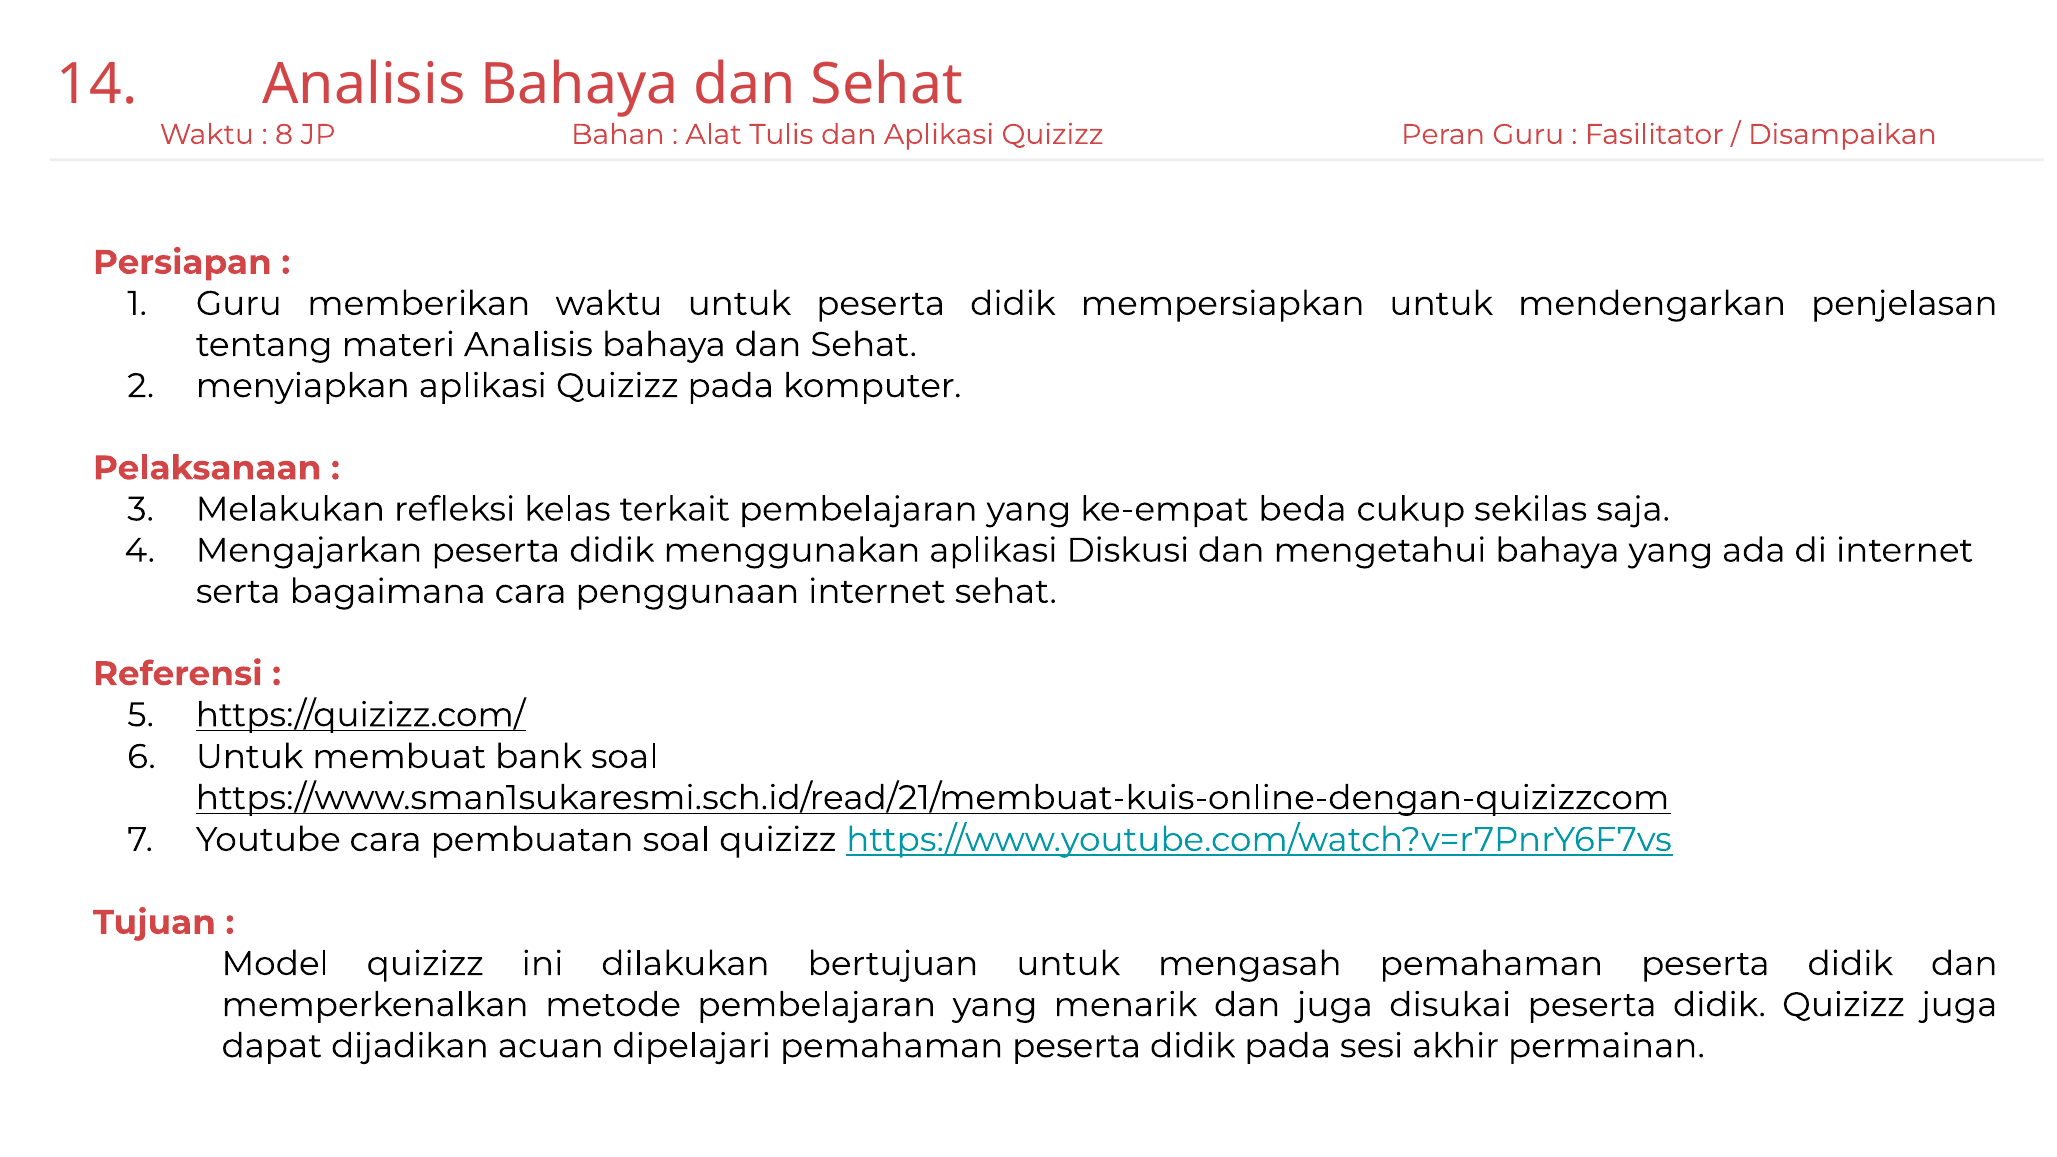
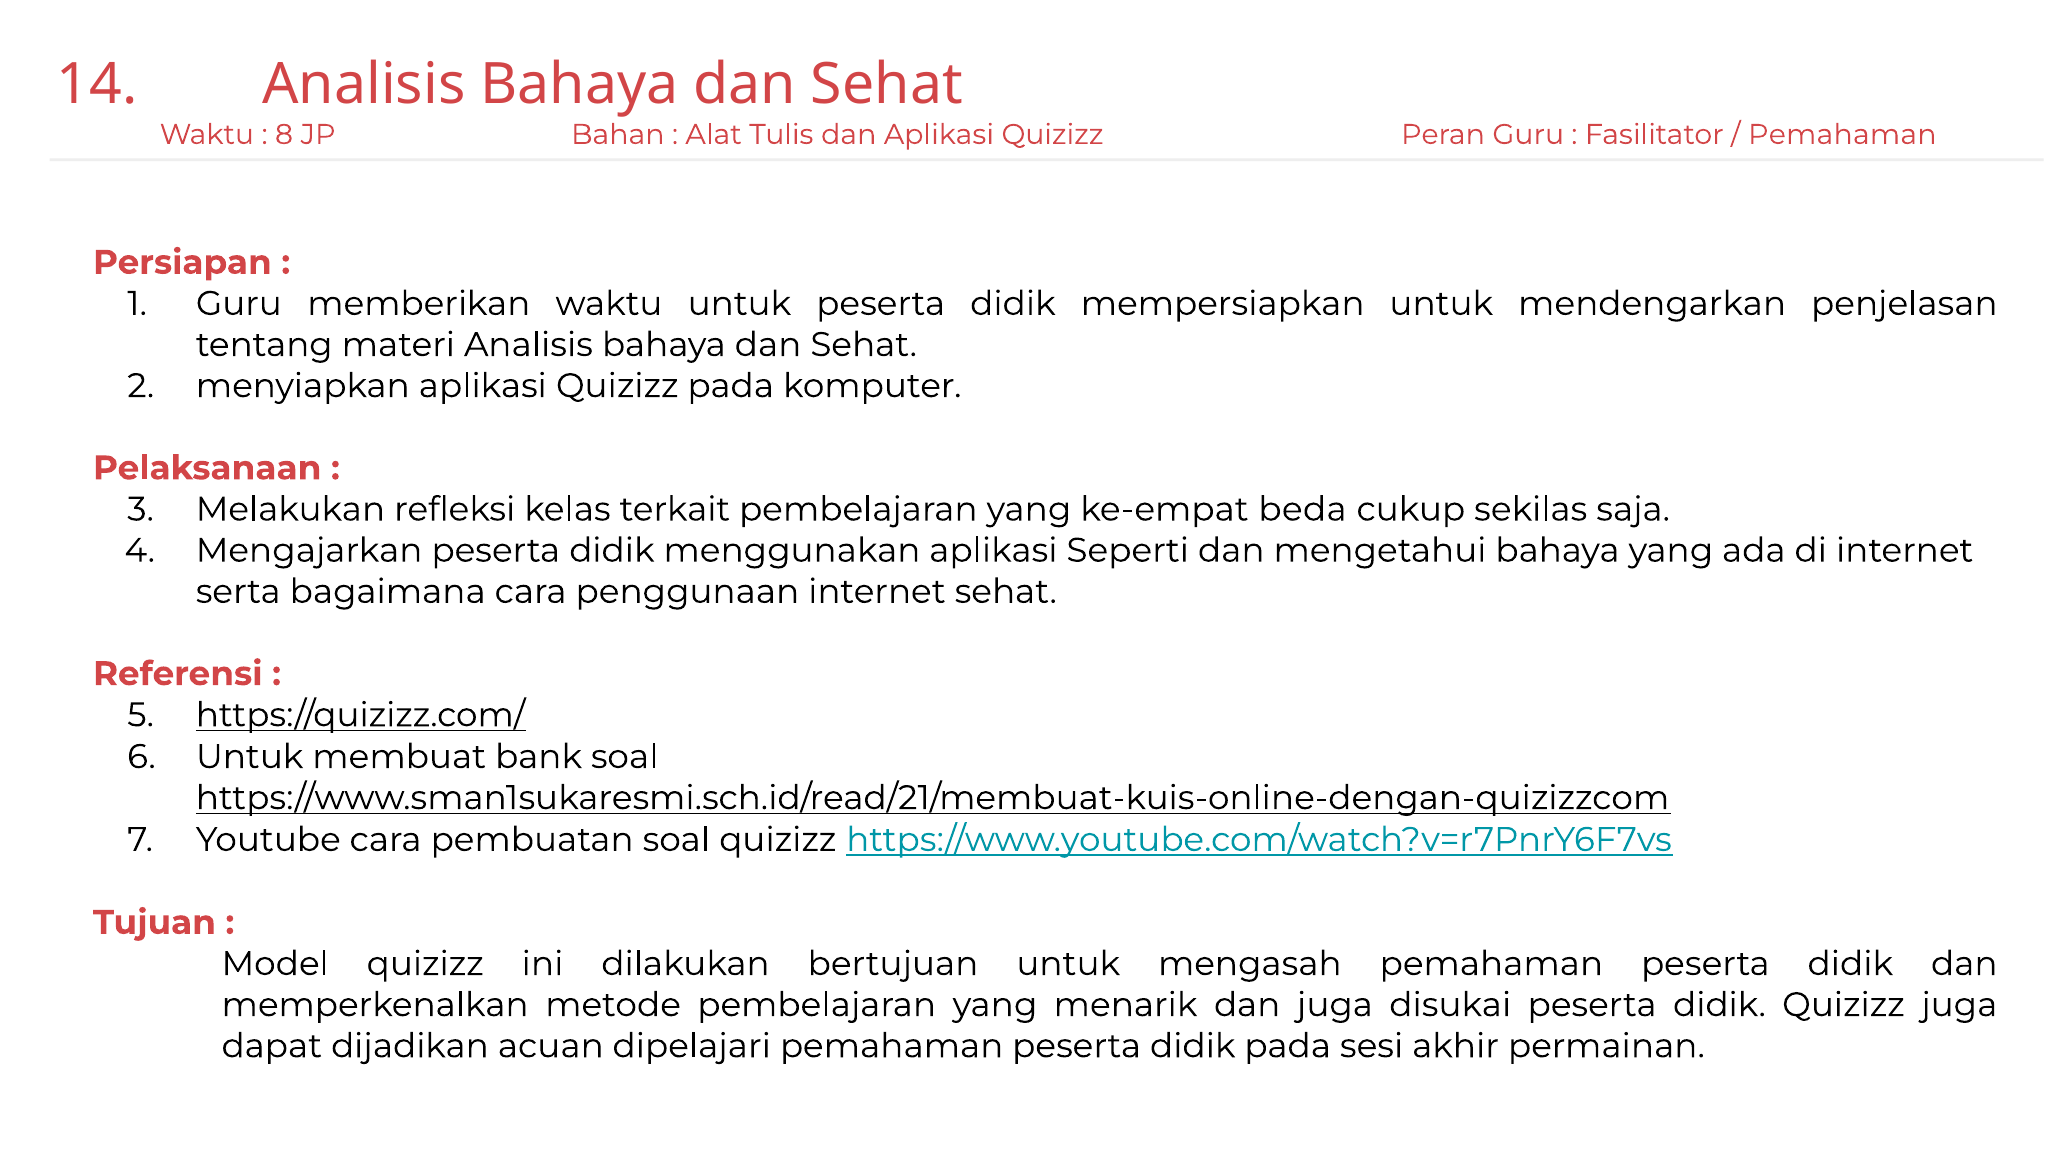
Disampaikan at (1842, 135): Disampaikan -> Pemahaman
Diskusi: Diskusi -> Seperti
